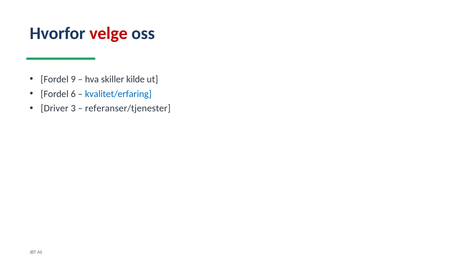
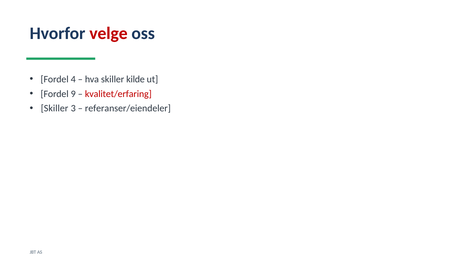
9: 9 -> 4
6: 6 -> 9
kvalitet/erfaring colour: blue -> red
Driver at (55, 108): Driver -> Skiller
referanser/tjenester: referanser/tjenester -> referanser/eiendeler
